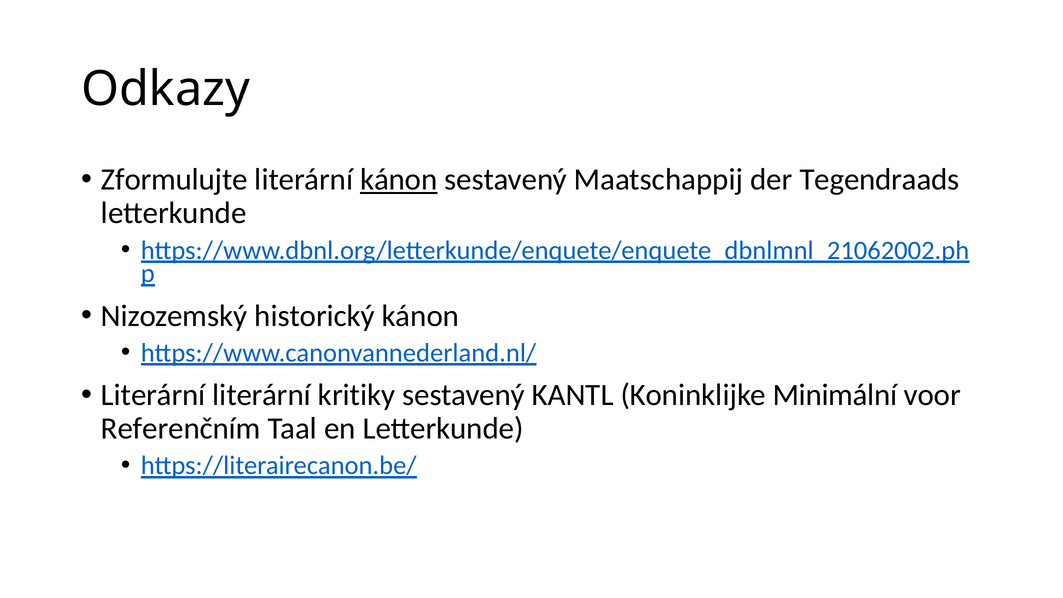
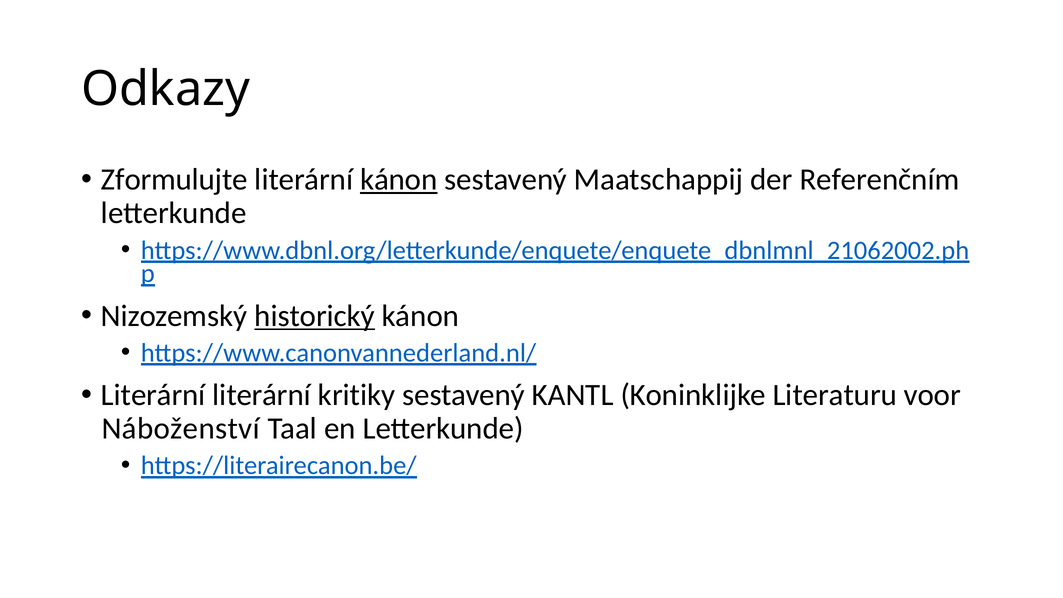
Tegendraads: Tegendraads -> Referenčním
historický underline: none -> present
Minimální: Minimální -> Literaturu
Referenčním: Referenčním -> Náboženství
